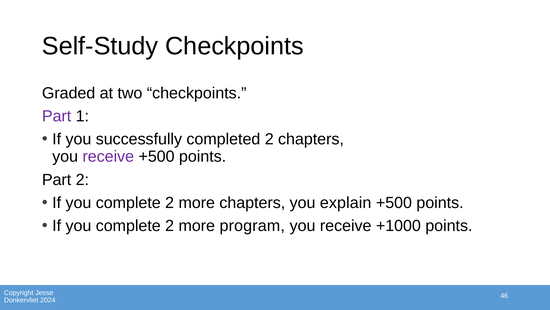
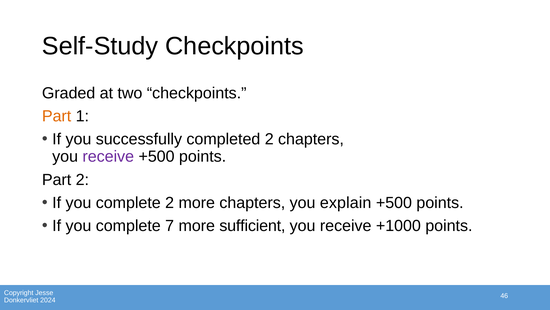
Part at (57, 116) colour: purple -> orange
2 at (170, 225): 2 -> 7
program: program -> sufficient
